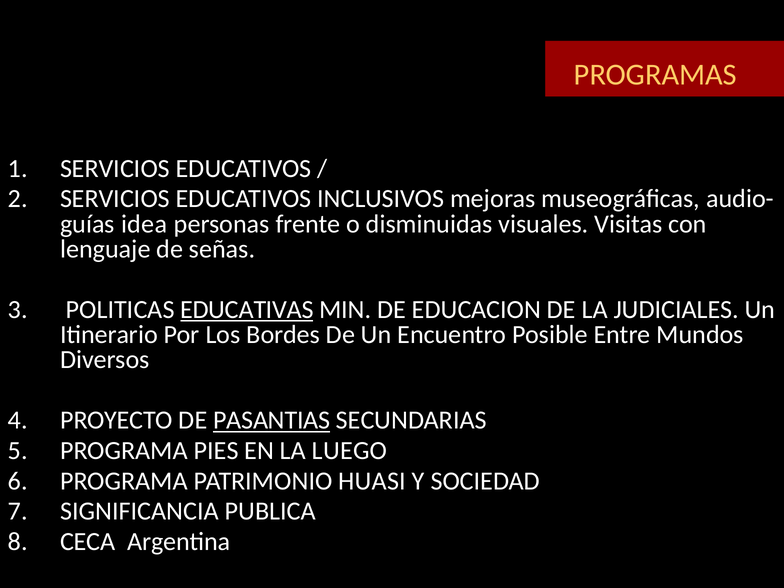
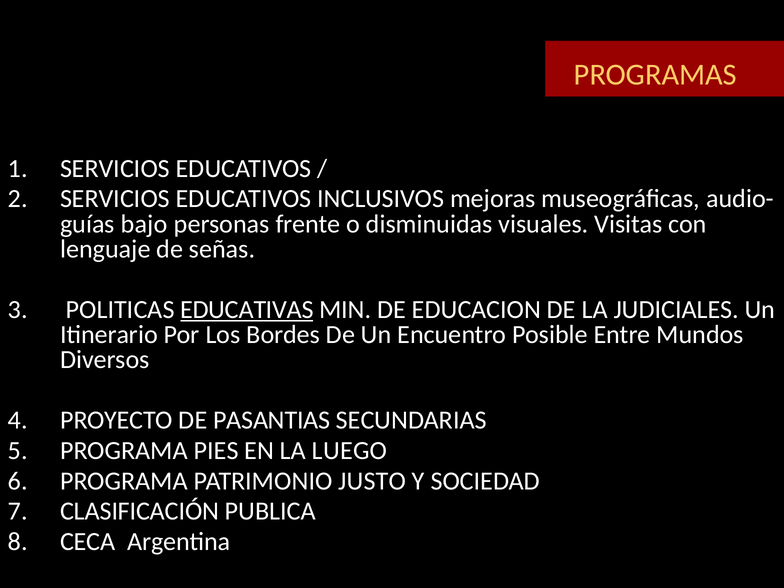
idea: idea -> bajo
PASANTIAS underline: present -> none
HUASI: HUASI -> JUSTO
SIGNIFICANCIA: SIGNIFICANCIA -> CLASIFICACIÓN
